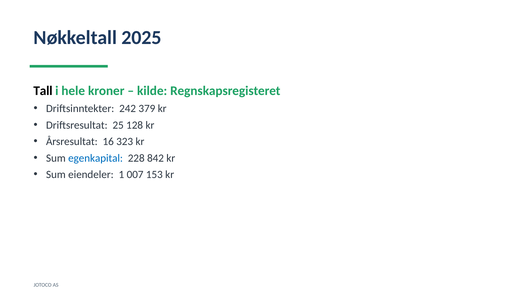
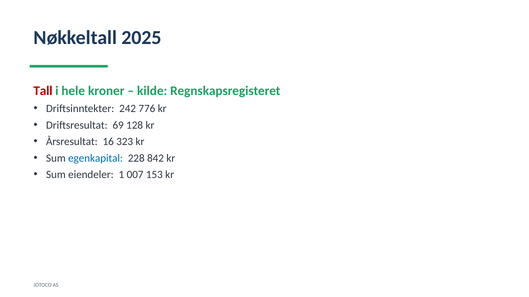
Tall colour: black -> red
379: 379 -> 776
25: 25 -> 69
